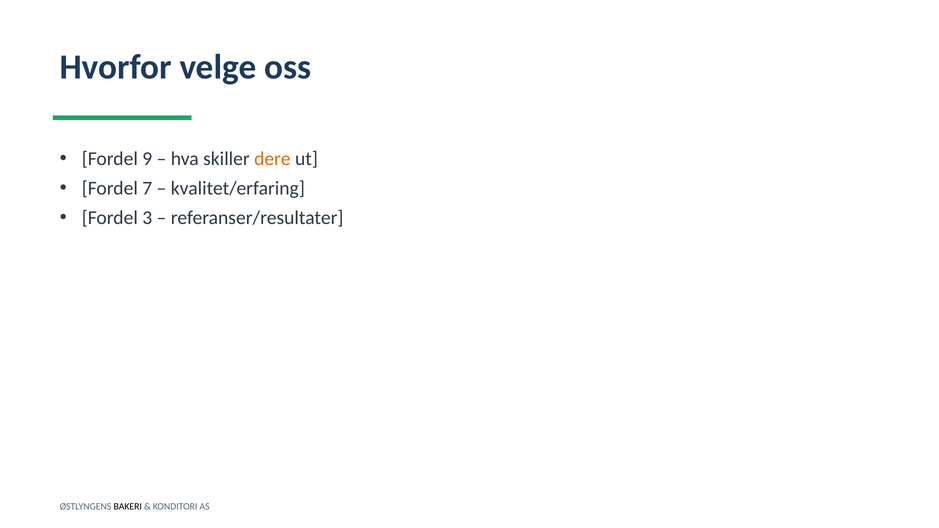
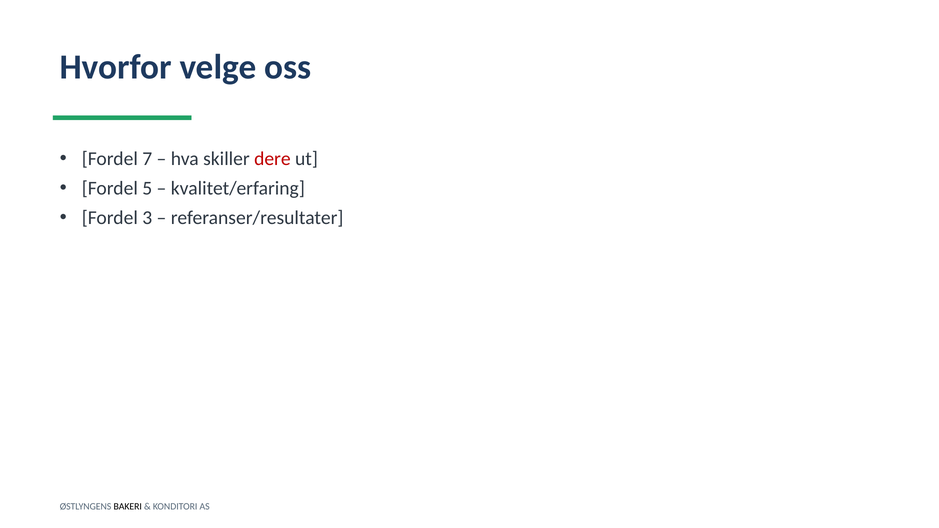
9: 9 -> 7
dere colour: orange -> red
7: 7 -> 5
